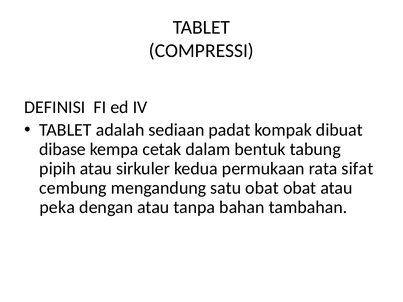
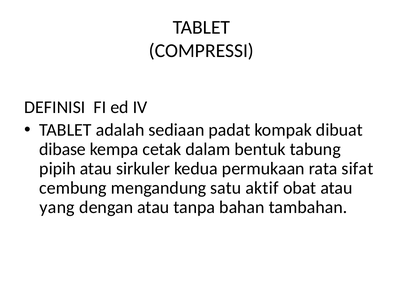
satu obat: obat -> aktif
peka: peka -> yang
